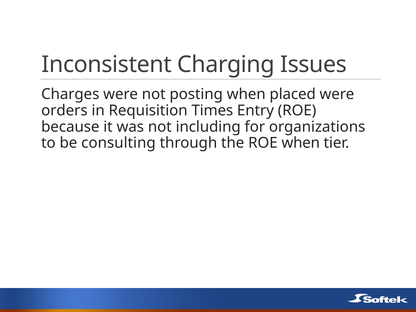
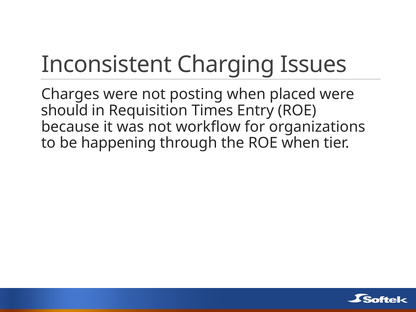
orders: orders -> should
including: including -> workflow
consulting: consulting -> happening
